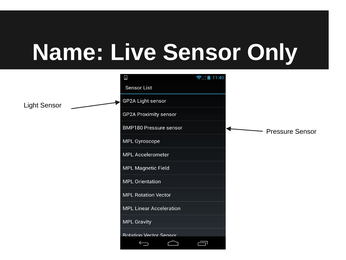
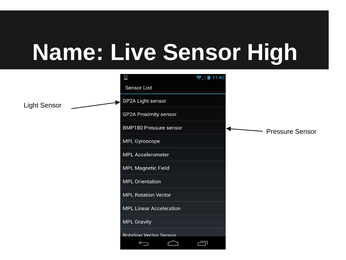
Only: Only -> High
